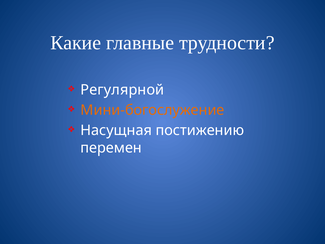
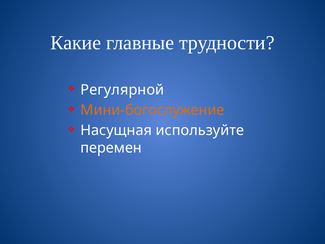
постижению: постижению -> используйте
